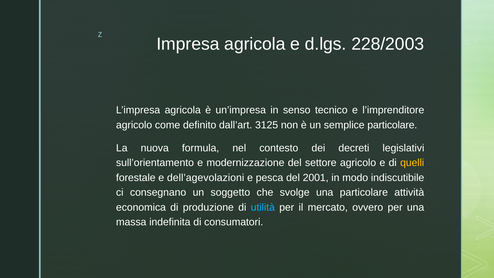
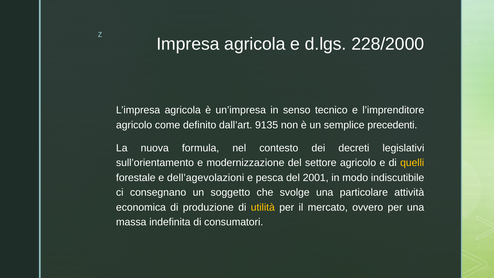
228/2003: 228/2003 -> 228/2000
3125: 3125 -> 9135
semplice particolare: particolare -> precedenti
utilità colour: light blue -> yellow
